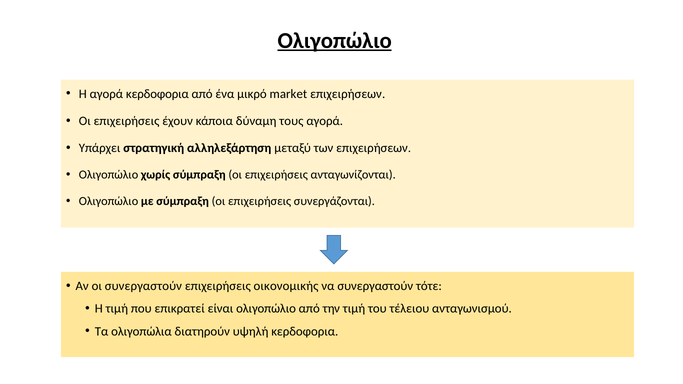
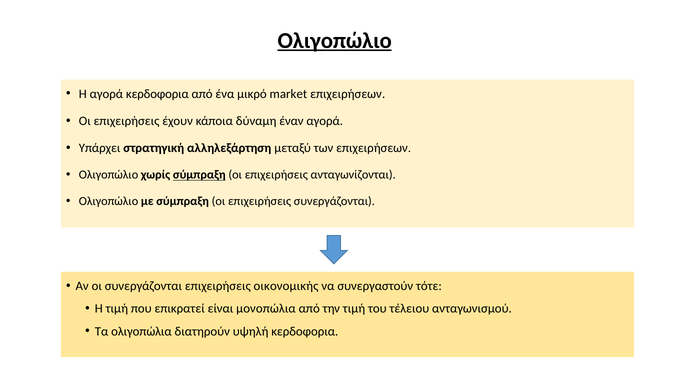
τους: τους -> έναν
σύμπραξη at (199, 175) underline: none -> present
οι συνεργαστούν: συνεργαστούν -> συνεργάζονται
είναι ολιγοπώλιο: ολιγοπώλιο -> μονοπώλια
